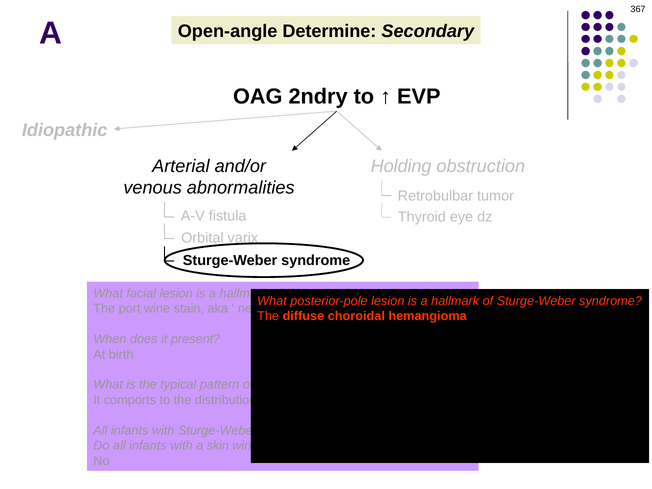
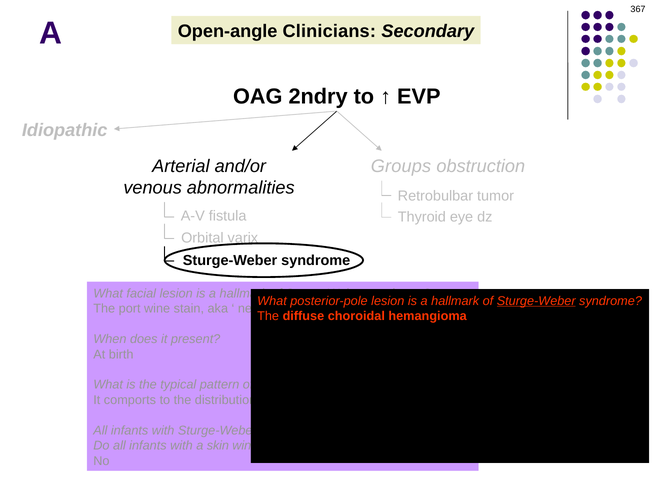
Determine: Determine -> Clinicians
Holding: Holding -> Groups
Sturge-Weber at (536, 301) underline: none -> present
